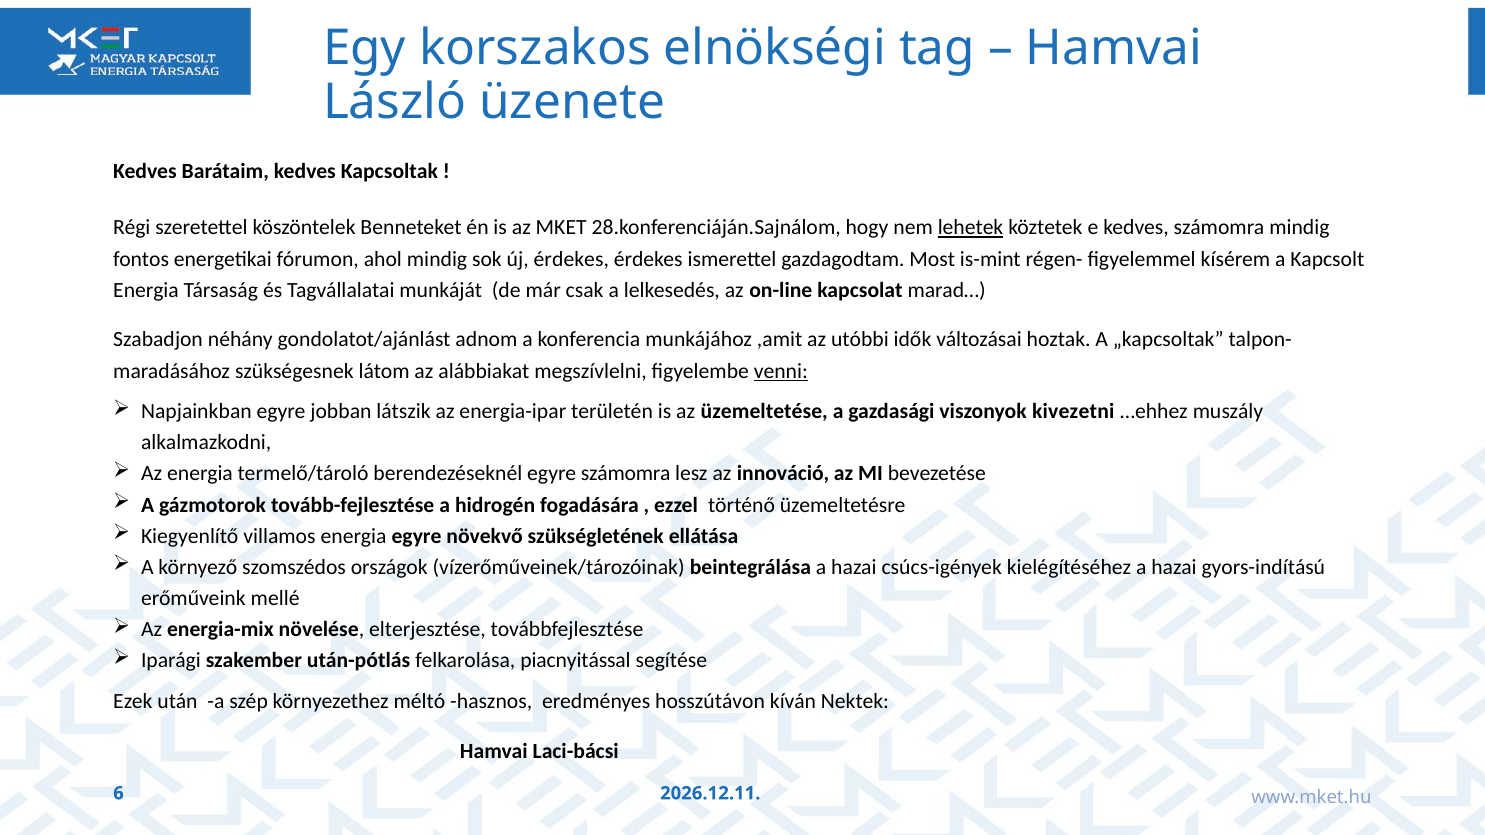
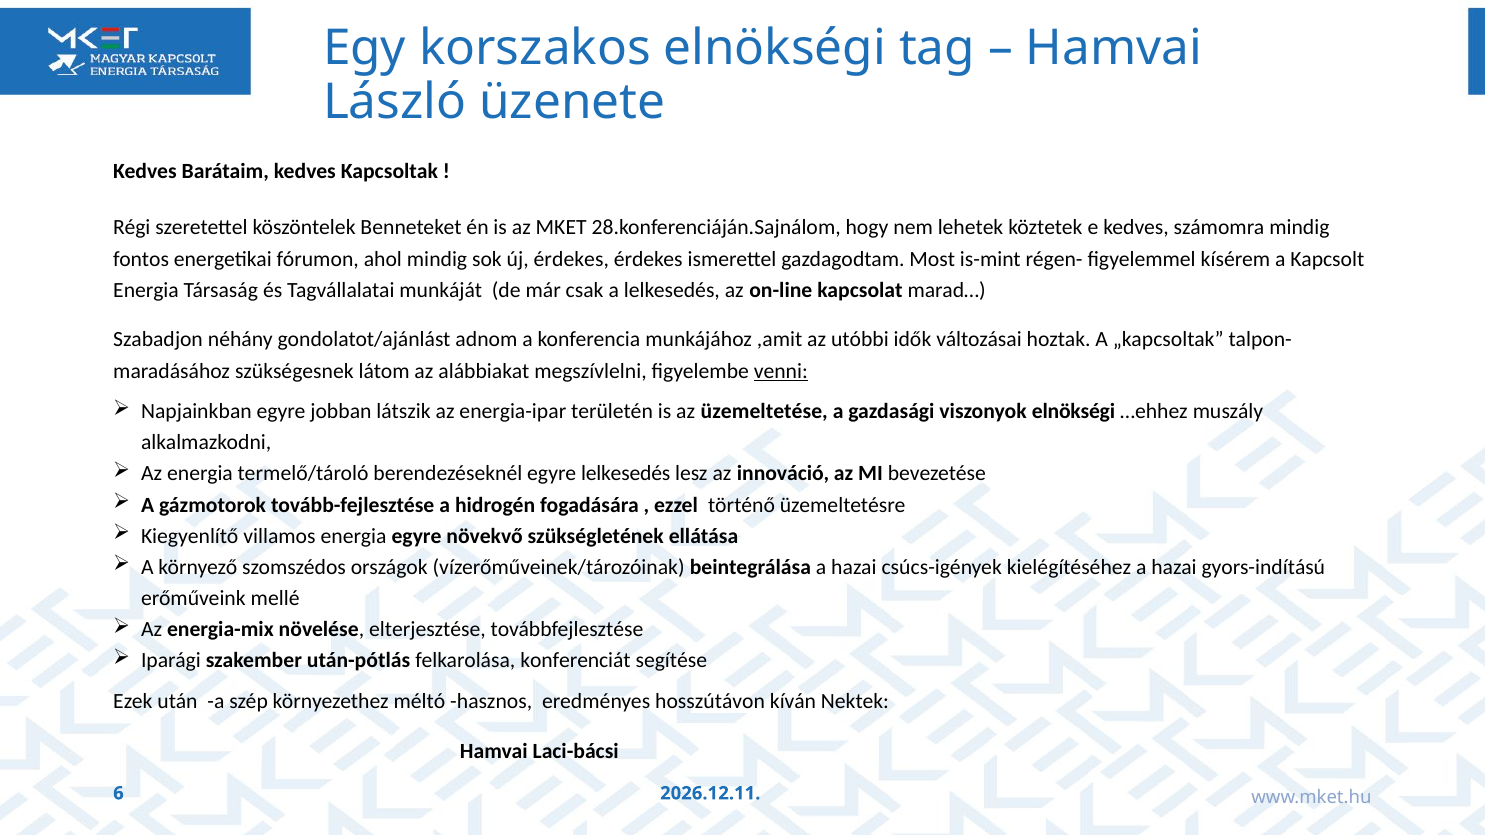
lehetek underline: present -> none
viszonyok kivezetni: kivezetni -> elnökségi
egyre számomra: számomra -> lelkesedés
piacnyitással: piacnyitással -> konferenciát
